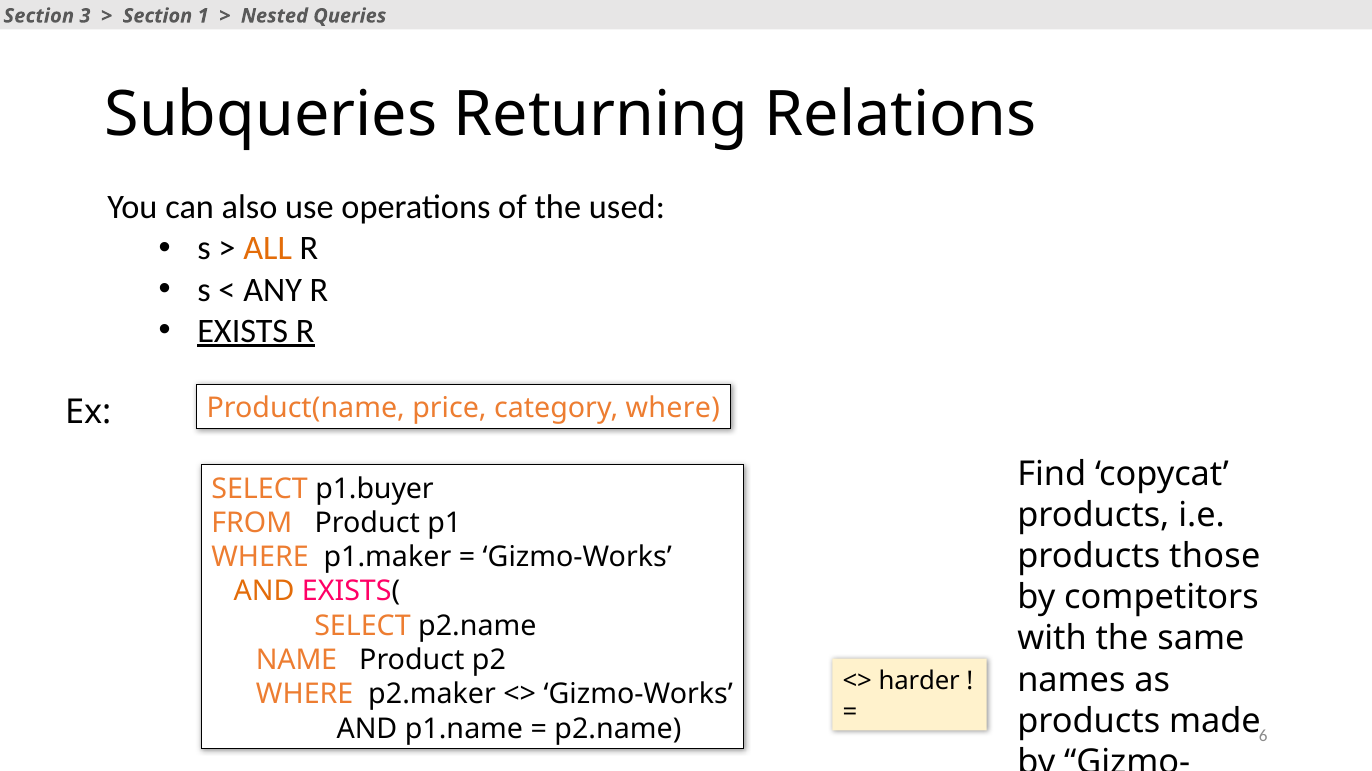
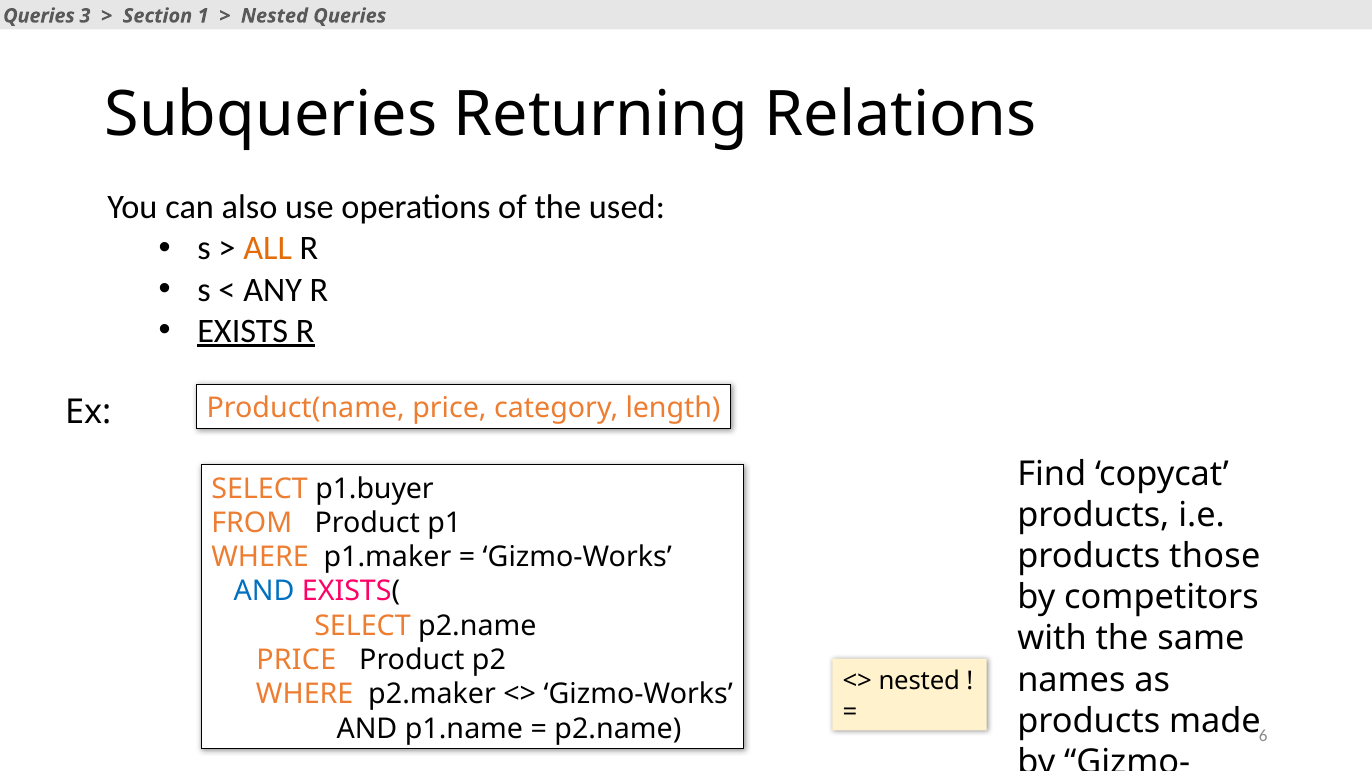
Section at (39, 16): Section -> Queries
category where: where -> length
AND at (264, 592) colour: orange -> blue
NAME at (297, 661): NAME -> PRICE
harder at (919, 682): harder -> nested
